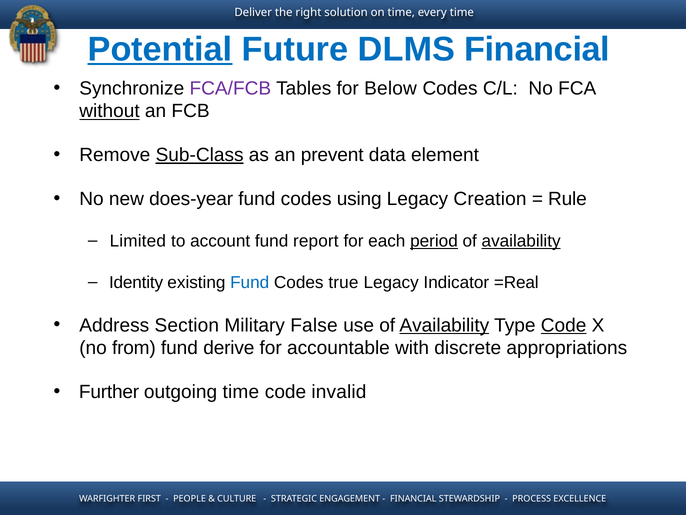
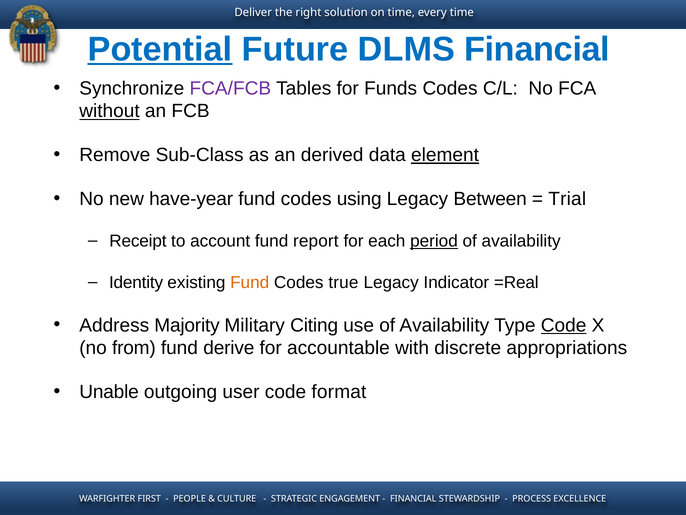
Below: Below -> Funds
Sub-Class underline: present -> none
prevent: prevent -> derived
element underline: none -> present
does-year: does-year -> have-year
Creation: Creation -> Between
Rule: Rule -> Trial
Limited: Limited -> Receipt
availability at (521, 241) underline: present -> none
Fund at (250, 282) colour: blue -> orange
Section: Section -> Majority
False: False -> Citing
Availability at (444, 325) underline: present -> none
Further: Further -> Unable
outgoing time: time -> user
invalid: invalid -> format
